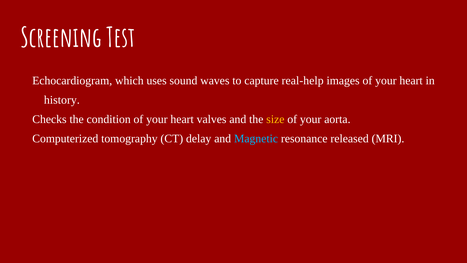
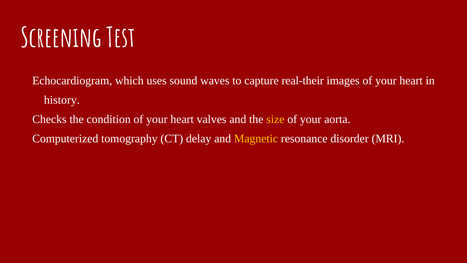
real-help: real-help -> real-their
Magnetic colour: light blue -> yellow
released: released -> disorder
